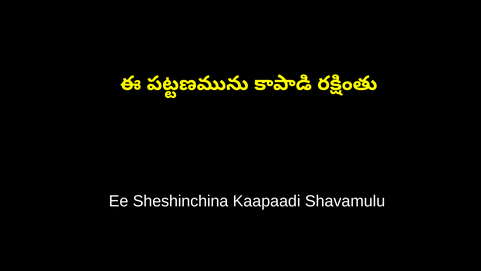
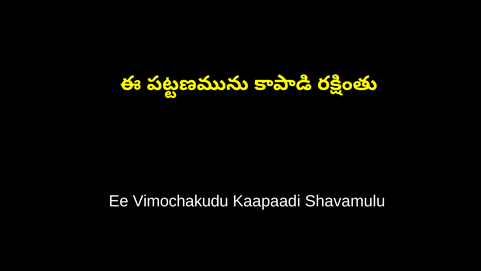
Sheshinchina: Sheshinchina -> Vimochakudu
